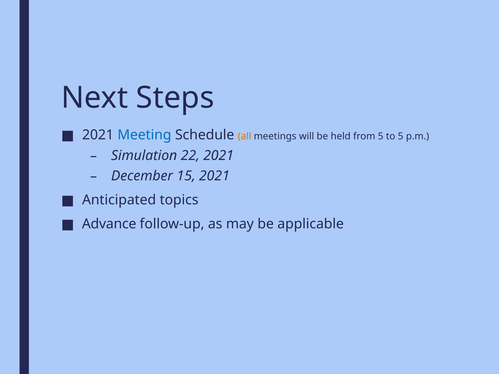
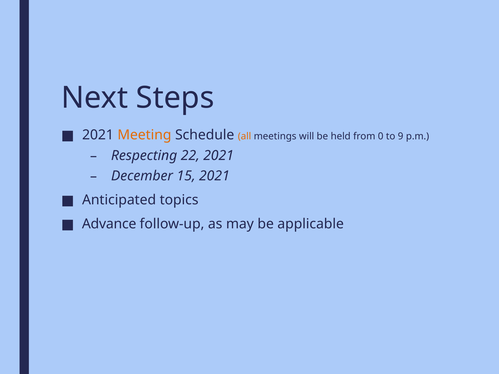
Meeting colour: blue -> orange
from 5: 5 -> 0
to 5: 5 -> 9
Simulation: Simulation -> Respecting
